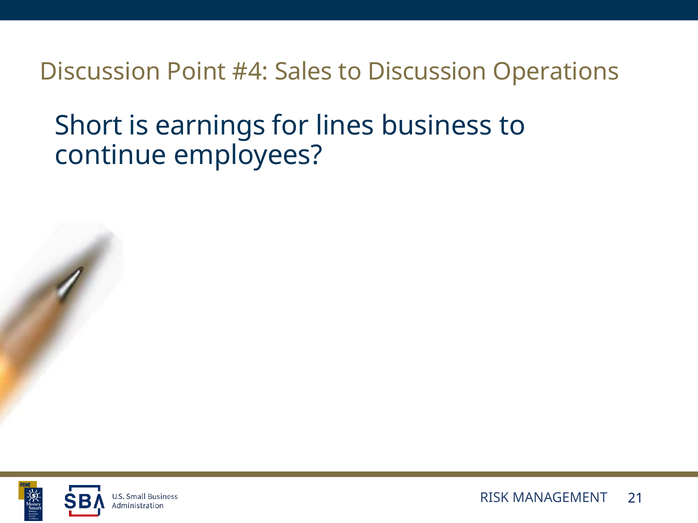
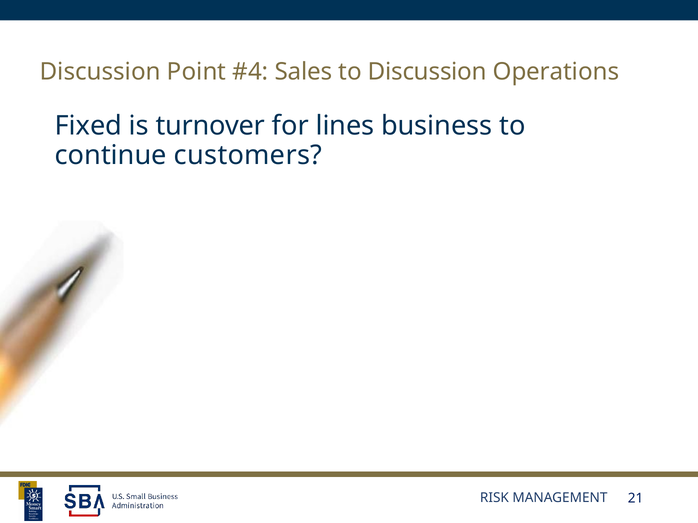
Short: Short -> Fixed
earnings: earnings -> turnover
employees: employees -> customers
